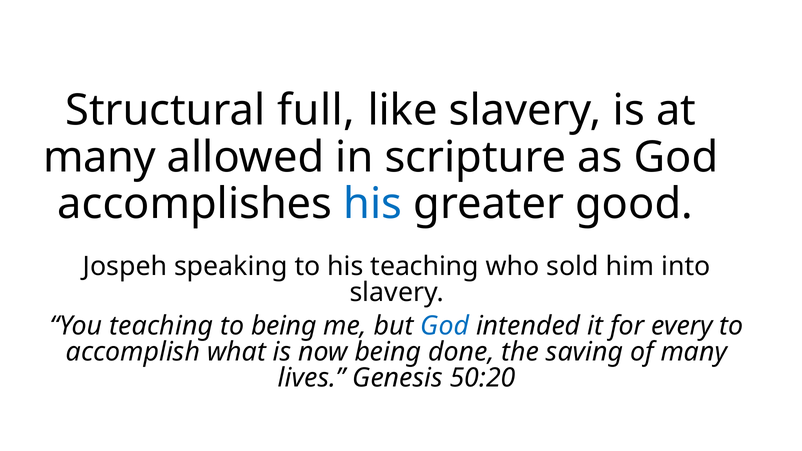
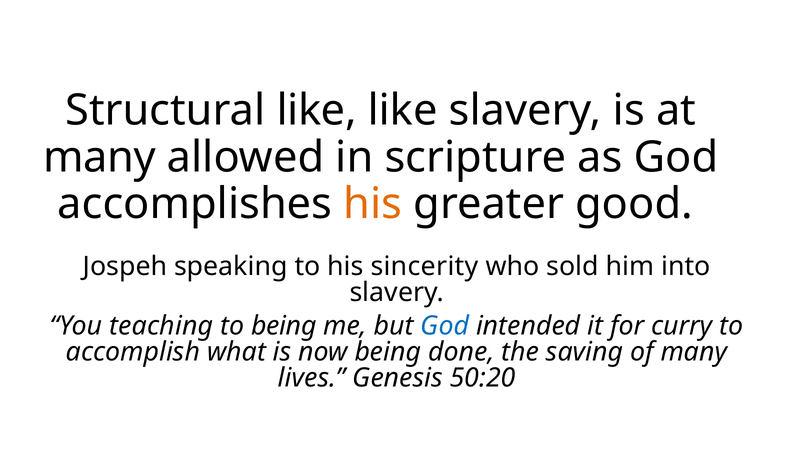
Structural full: full -> like
his at (373, 204) colour: blue -> orange
his teaching: teaching -> sincerity
every: every -> curry
